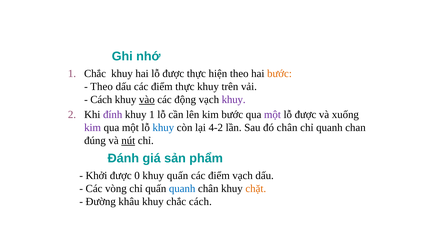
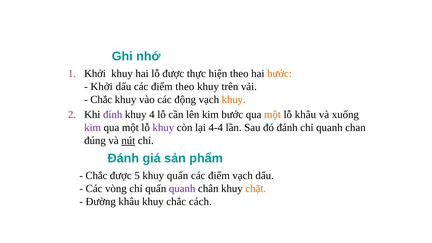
Chắc at (95, 74): Chắc -> Khởi
Theo at (102, 87): Theo -> Khởi
điểm thực: thực -> theo
Cách at (101, 100): Cách -> Chắc
vào underline: present -> none
khuy at (234, 100) colour: purple -> orange
khuy 1: 1 -> 4
một at (272, 115) colour: purple -> orange
được at (306, 115): được -> khâu
khuy at (163, 128) colour: blue -> purple
4-2: 4-2 -> 4-4
đó chân: chân -> đánh
Khởi at (96, 176): Khởi -> Chắc
0: 0 -> 5
quanh at (182, 189) colour: blue -> purple
